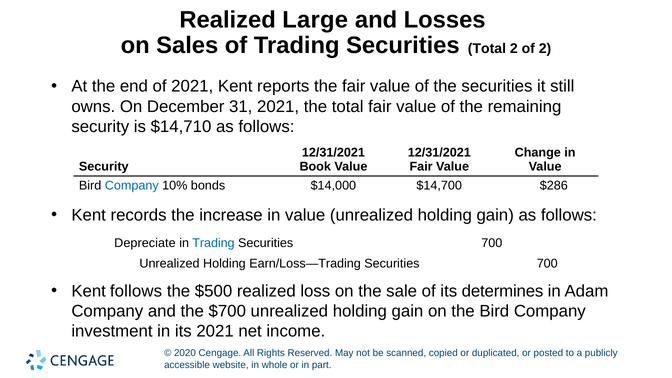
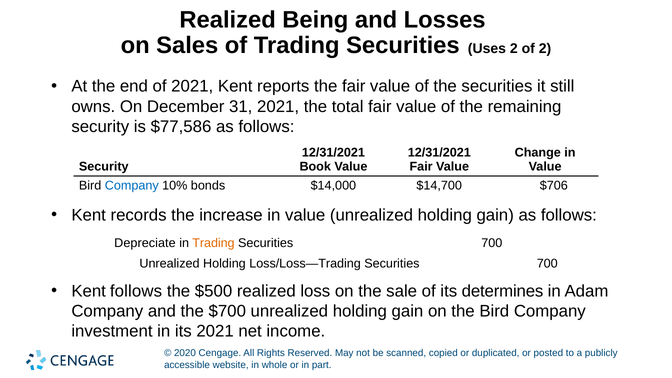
Large: Large -> Being
Securities Total: Total -> Uses
$14,710: $14,710 -> $77,586
$286: $286 -> $706
Trading at (213, 243) colour: blue -> orange
Earn/Loss—Trading: Earn/Loss—Trading -> Loss/Loss—Trading
